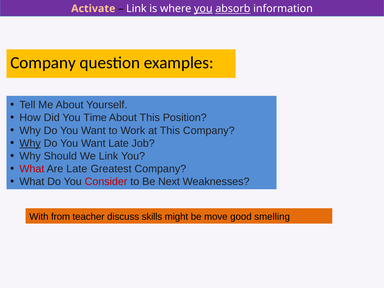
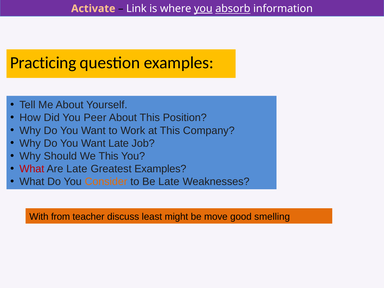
Company at (43, 63): Company -> Practicing
Time: Time -> Peer
Why at (30, 143) underline: present -> none
We Link: Link -> This
Greatest Company: Company -> Examples
Consider colour: red -> orange
Be Next: Next -> Late
skills: skills -> least
